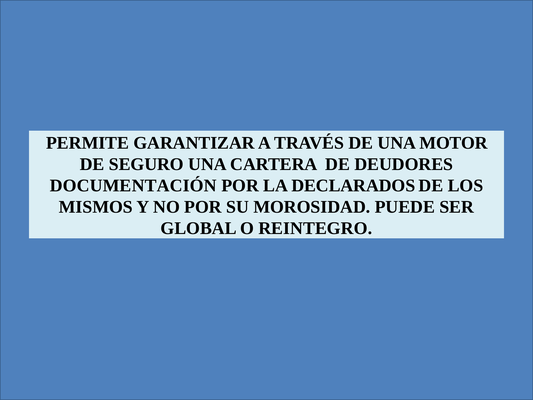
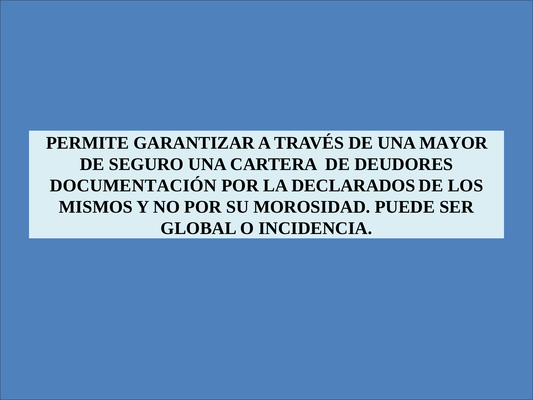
MOTOR: MOTOR -> MAYOR
REINTEGRO: REINTEGRO -> INCIDENCIA
